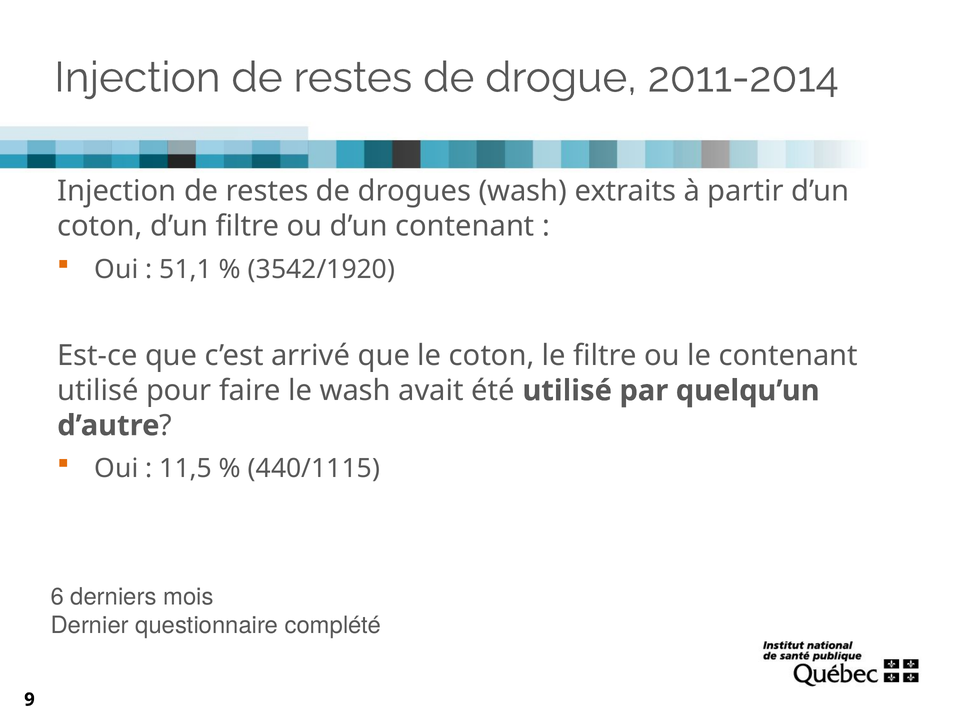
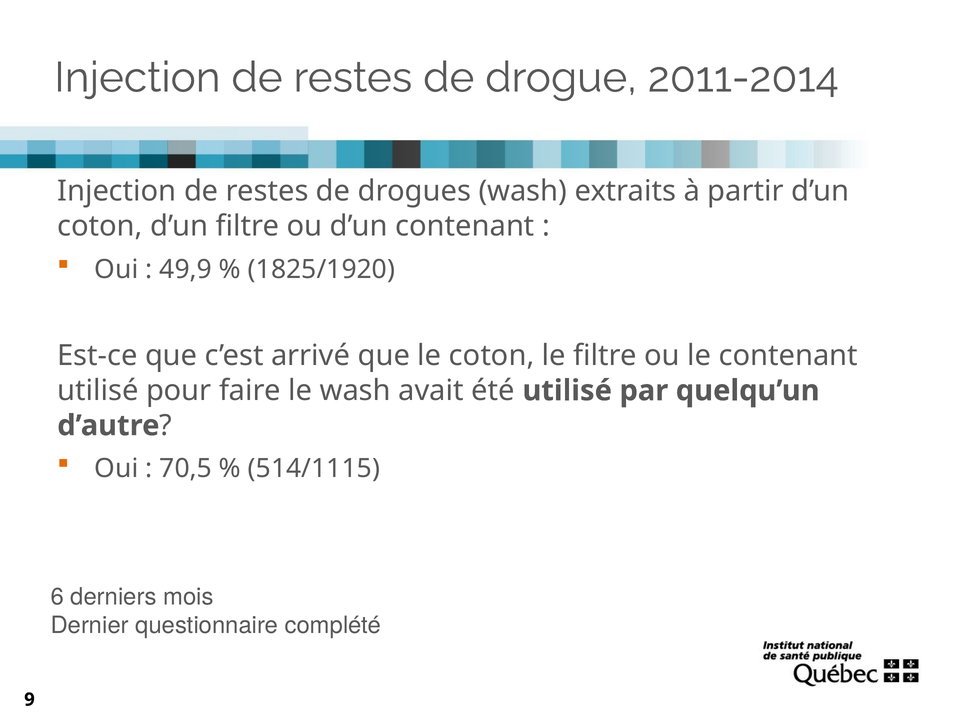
51,1: 51,1 -> 49,9
3542/1920: 3542/1920 -> 1825/1920
11,5: 11,5 -> 70,5
440/1115: 440/1115 -> 514/1115
